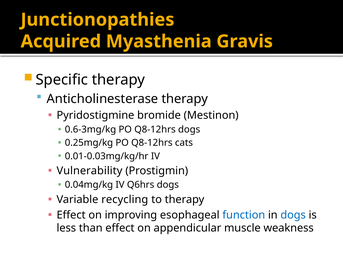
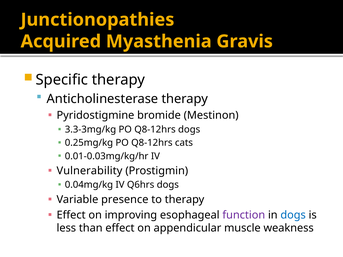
0.6-3mg/kg: 0.6-3mg/kg -> 3.3-3mg/kg
recycling: recycling -> presence
function colour: blue -> purple
